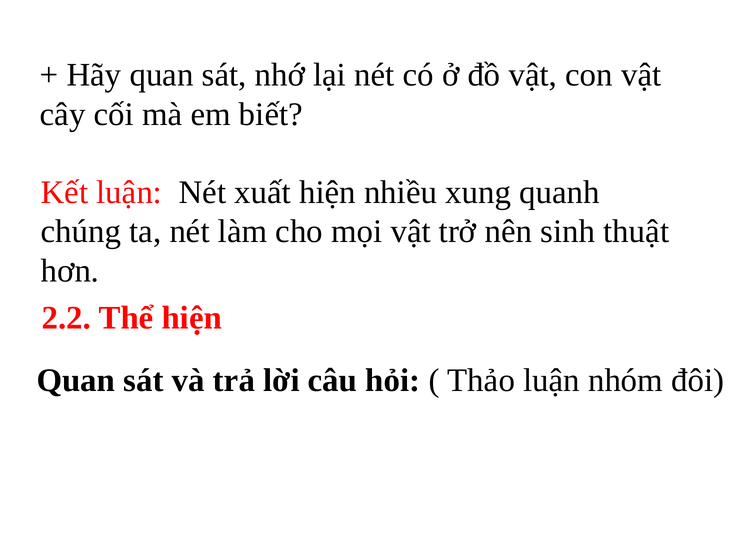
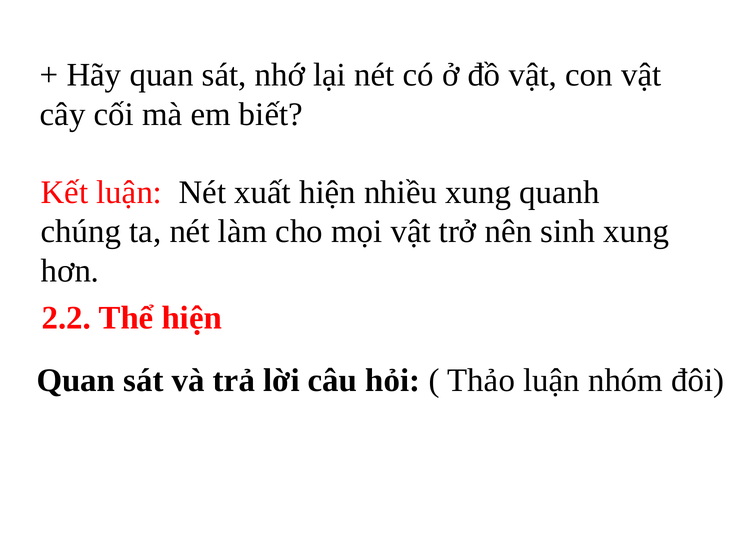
sinh thuật: thuật -> xung
